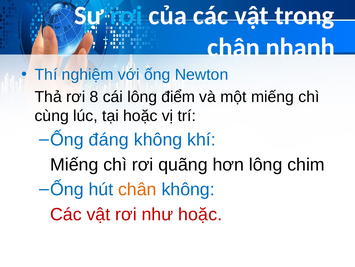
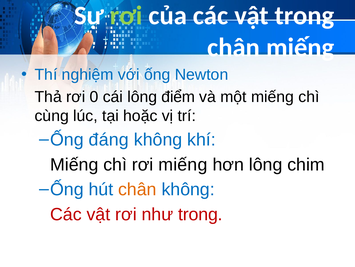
rơi at (126, 15) colour: light blue -> light green
chân nhanh: nhanh -> miếng
8: 8 -> 0
rơi quãng: quãng -> miếng
như hoặc: hoặc -> trong
